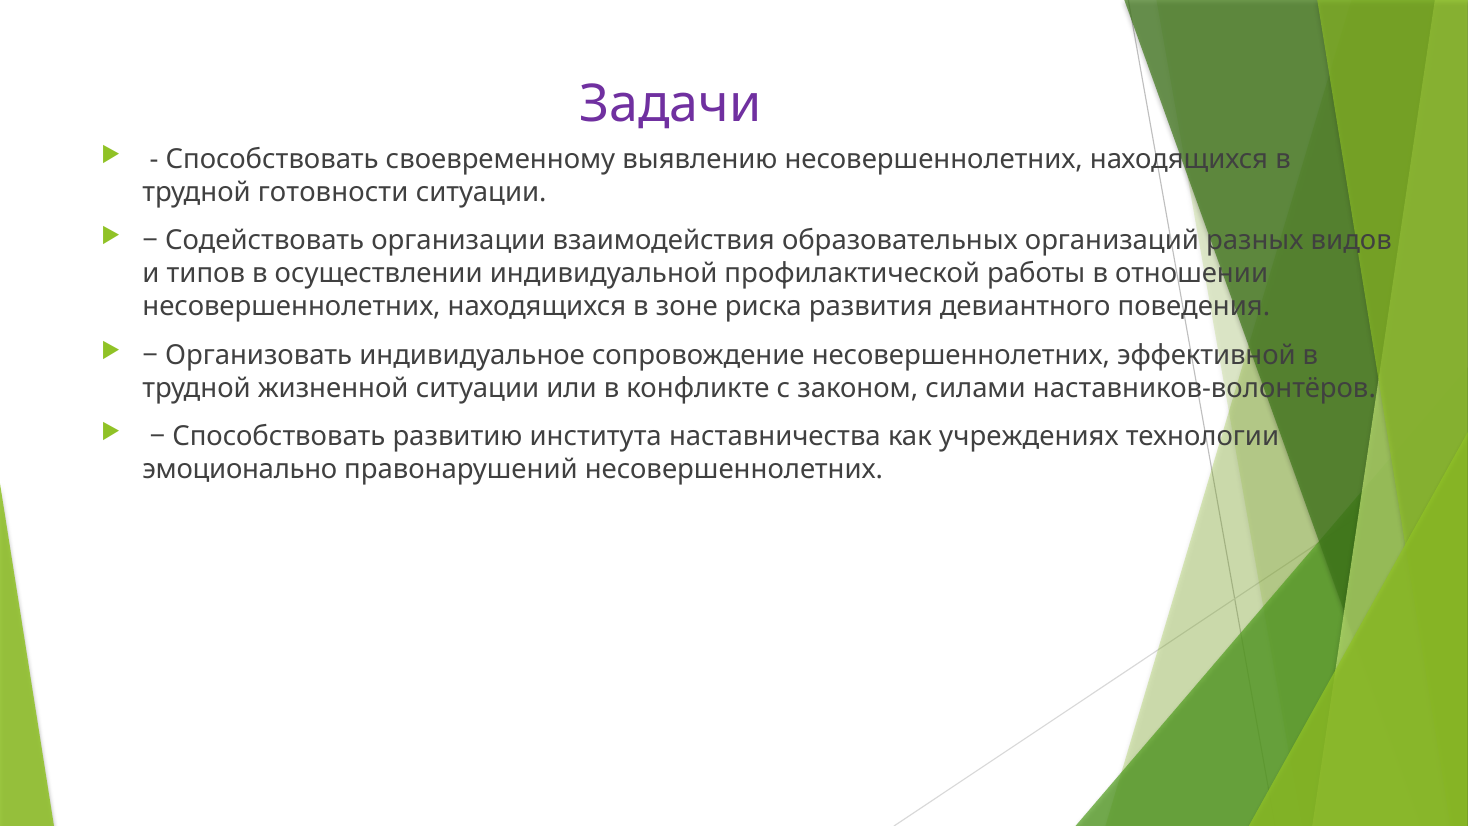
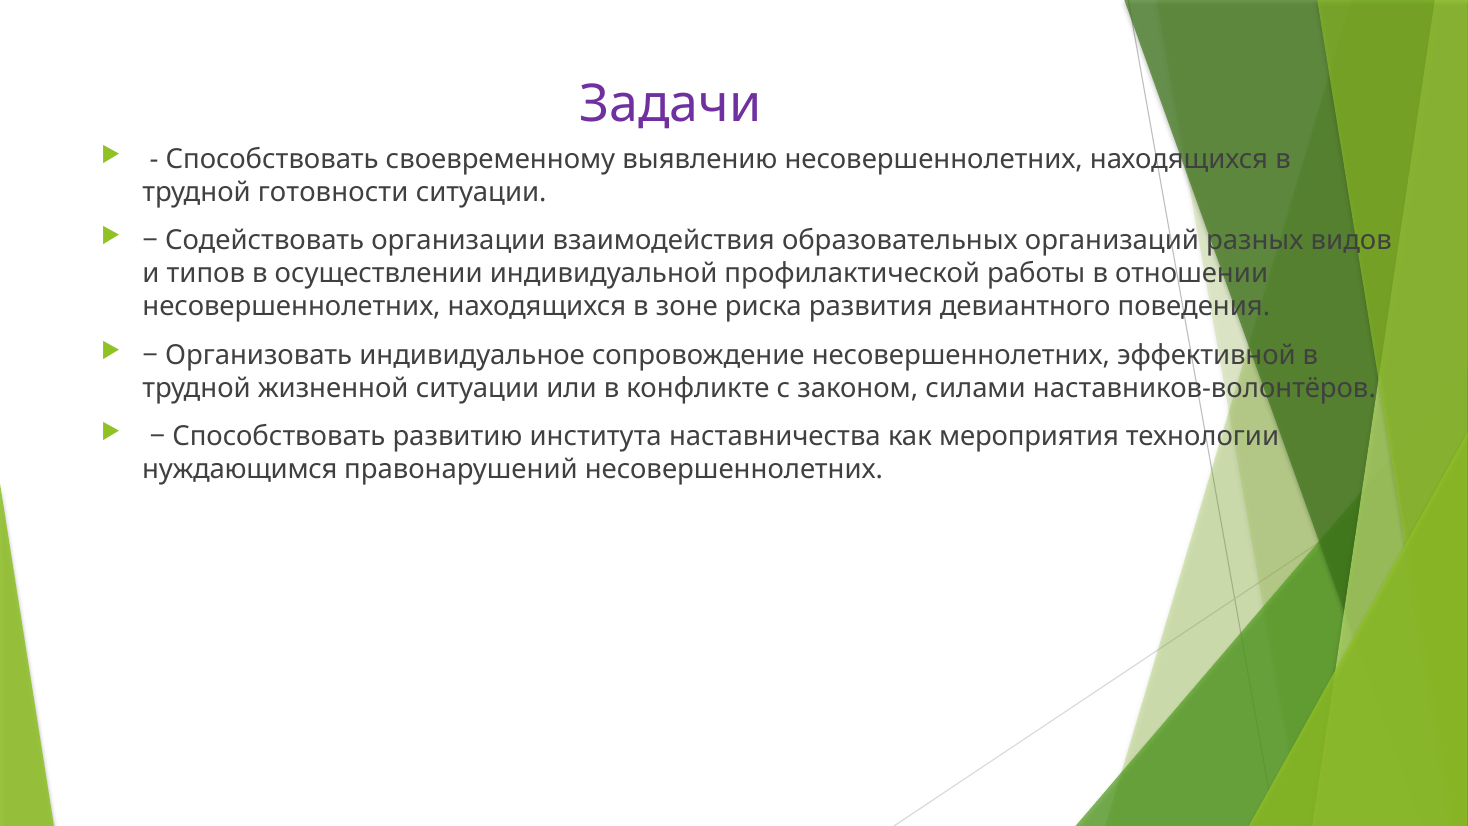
учреждениях: учреждениях -> мероприятия
эмоционально: эмоционально -> нуждающимся
